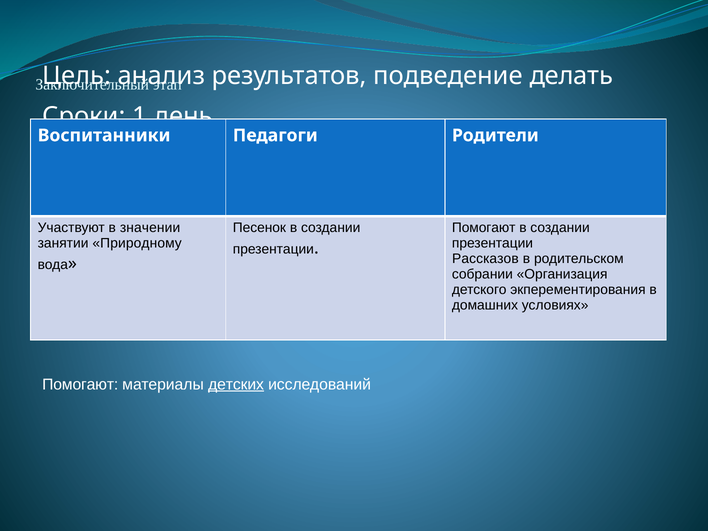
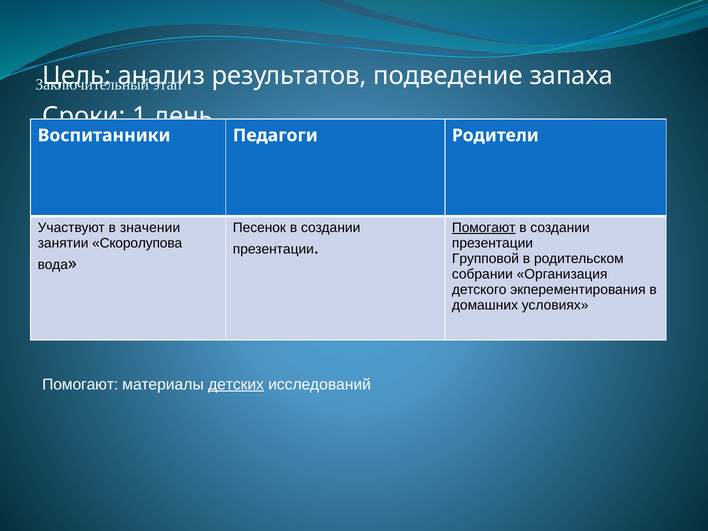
делать: делать -> запаха
Помогают at (484, 228) underline: none -> present
Природному: Природному -> Скоролупова
Рассказов: Рассказов -> Групповой
